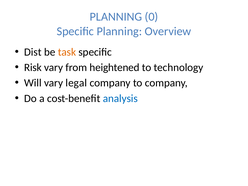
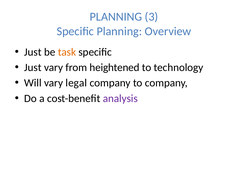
0: 0 -> 3
Dist at (33, 52): Dist -> Just
Risk at (33, 67): Risk -> Just
analysis colour: blue -> purple
